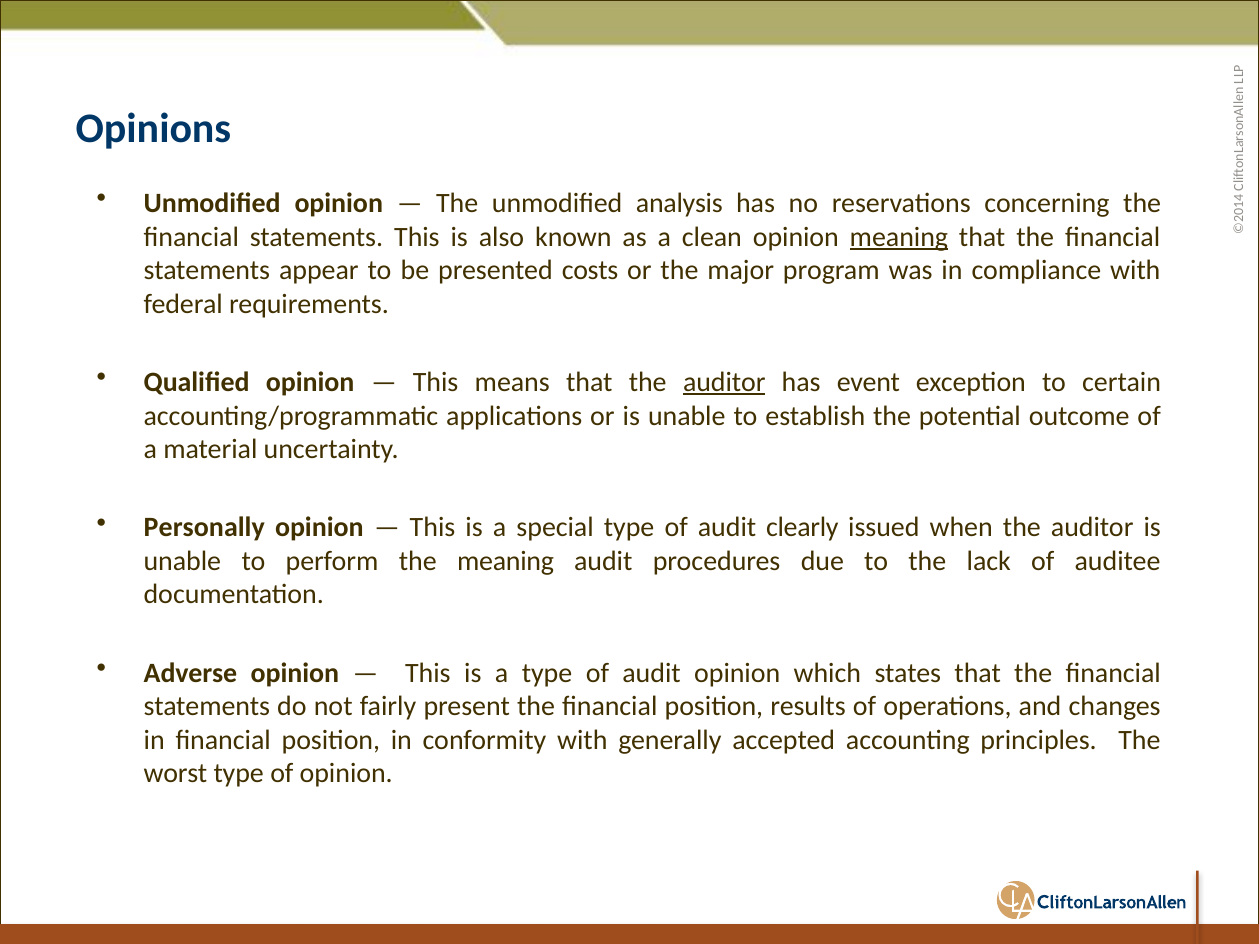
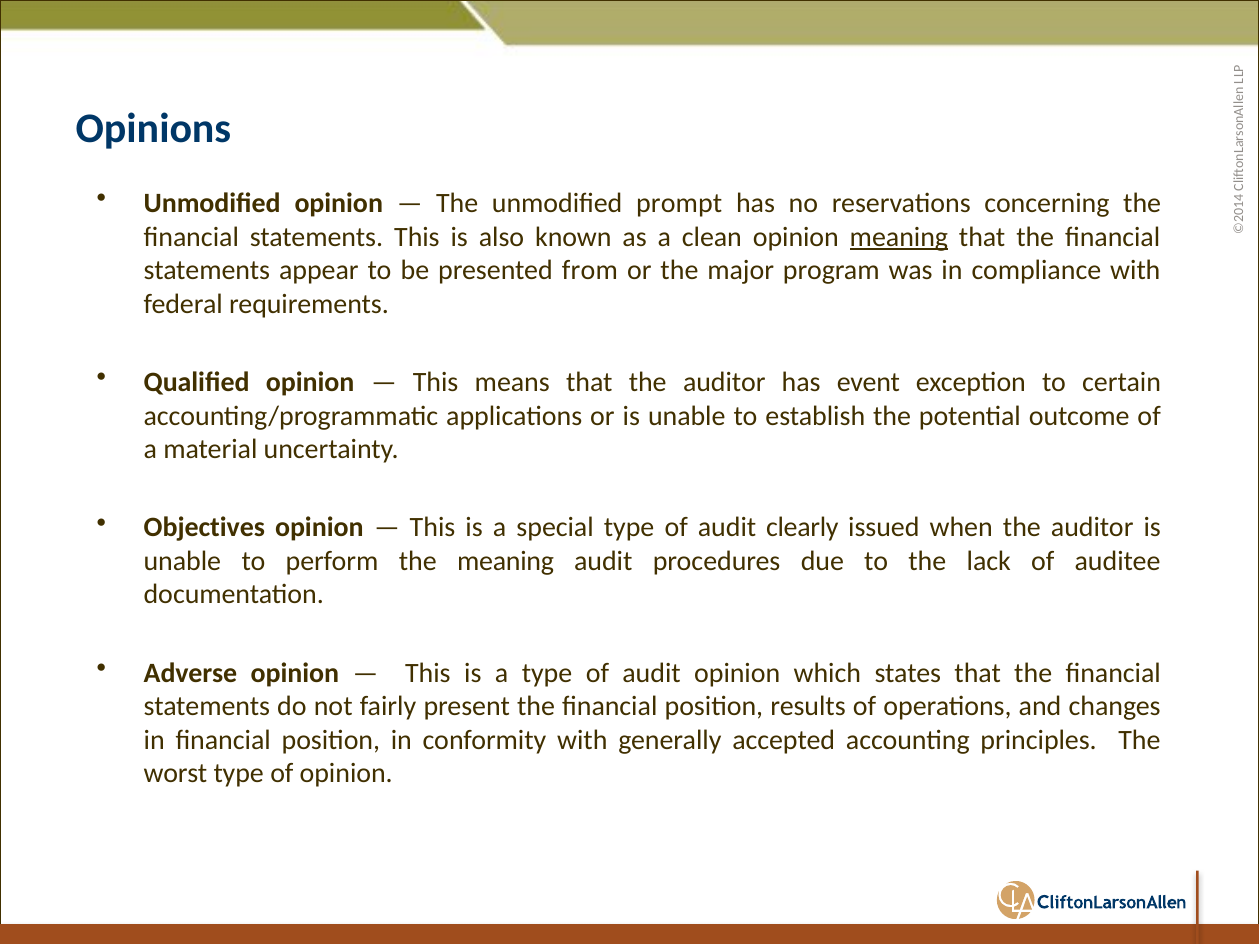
analysis: analysis -> prompt
costs: costs -> from
auditor at (724, 382) underline: present -> none
Personally: Personally -> Objectives
